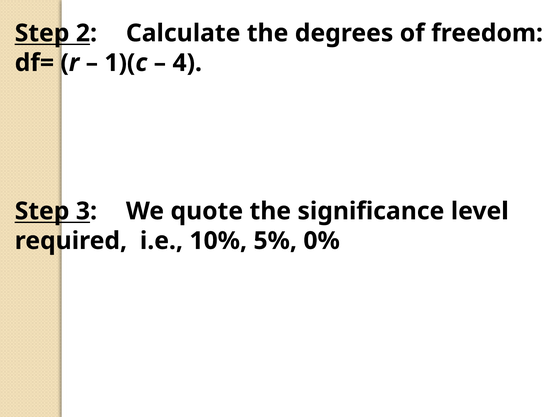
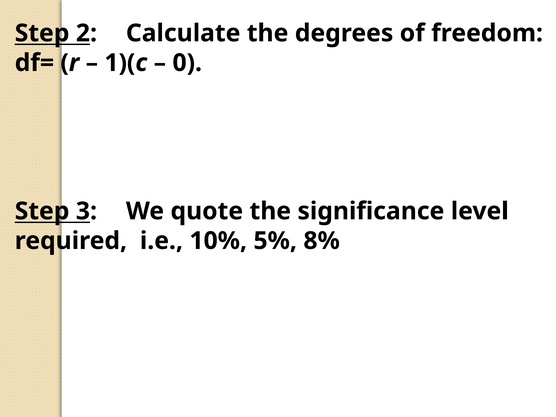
4: 4 -> 0
0%: 0% -> 8%
